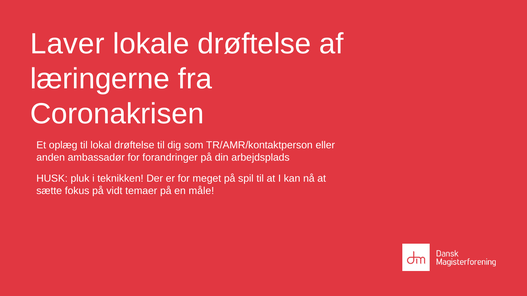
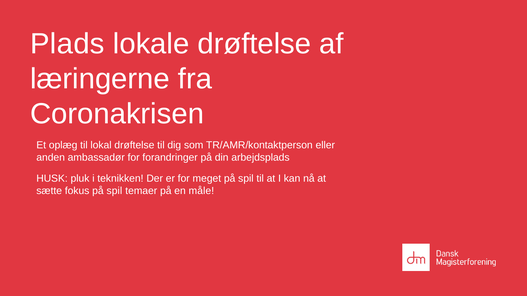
Laver: Laver -> Plads
fokus på vidt: vidt -> spil
